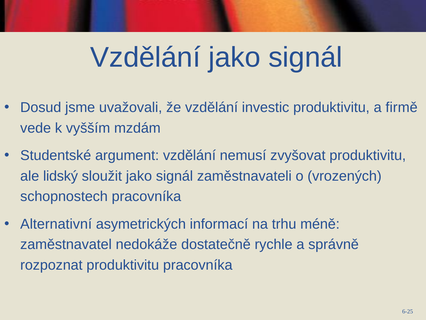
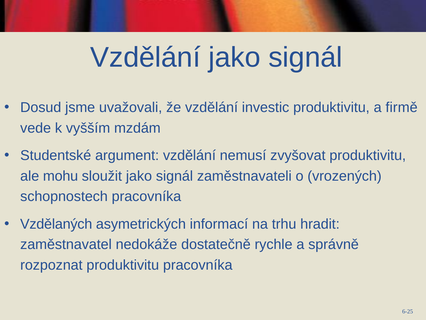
lidský: lidský -> mohu
Alternativní: Alternativní -> Vzdělaných
méně: méně -> hradit
